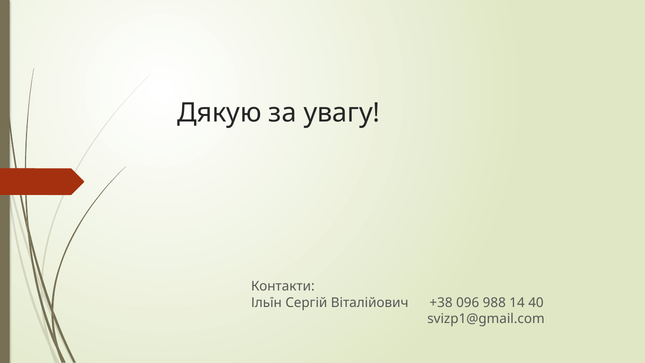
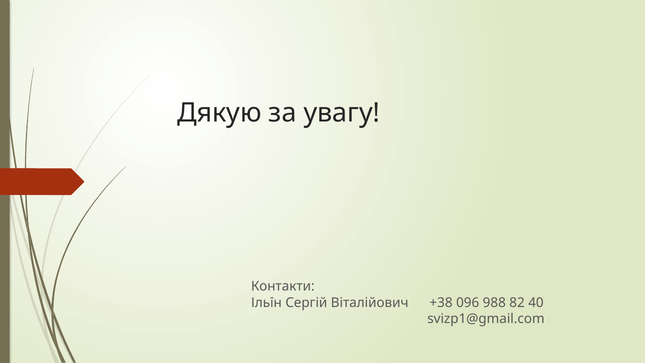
14: 14 -> 82
